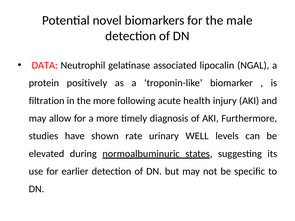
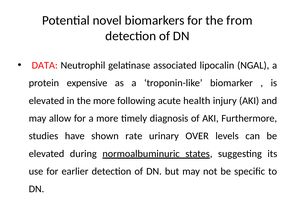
male: male -> from
positively: positively -> expensive
filtration at (47, 101): filtration -> elevated
WELL: WELL -> OVER
